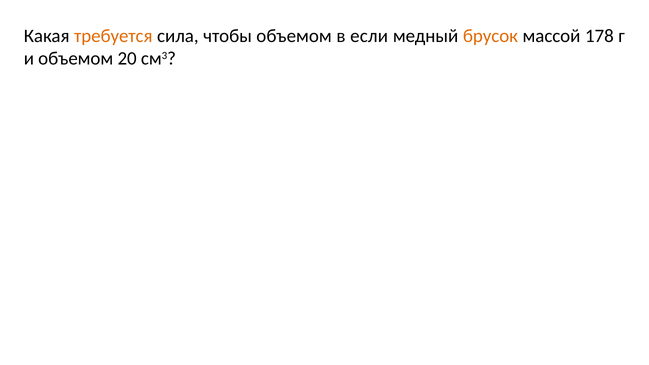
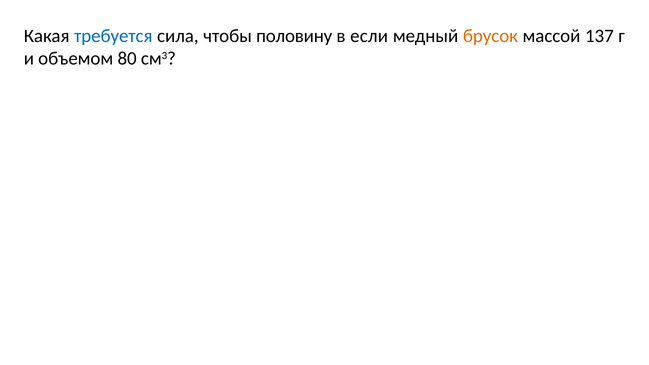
требуется colour: orange -> blue
чтобы объемом: объемом -> половину
178: 178 -> 137
20: 20 -> 80
